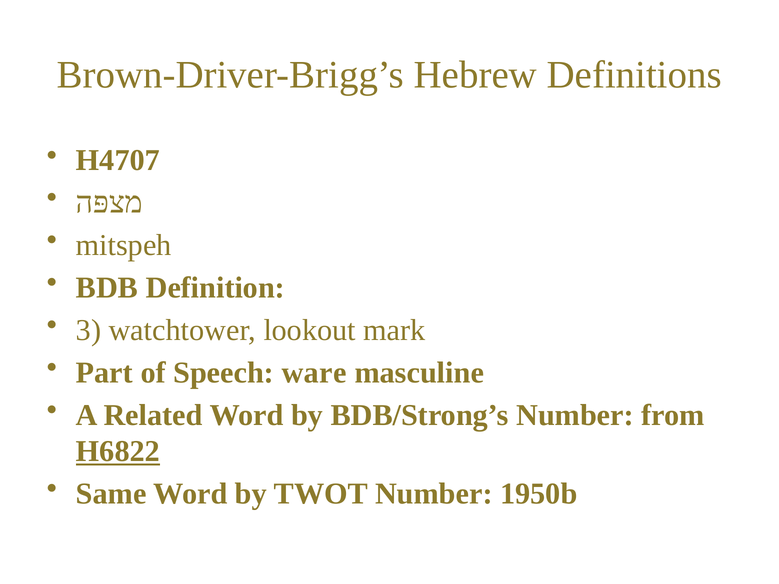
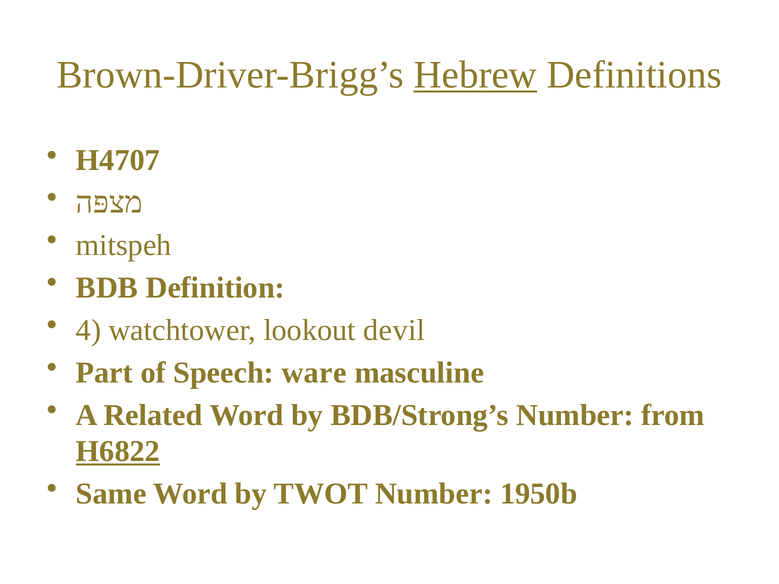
Hebrew underline: none -> present
3: 3 -> 4
mark: mark -> devil
